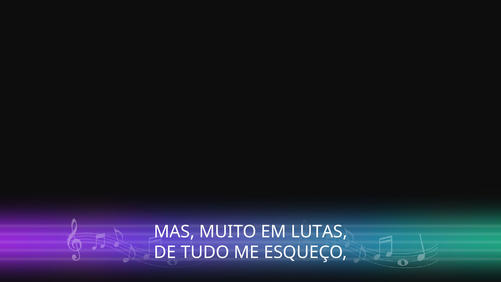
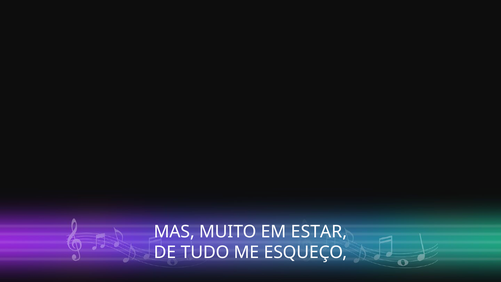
LUTAS: LUTAS -> ESTAR
